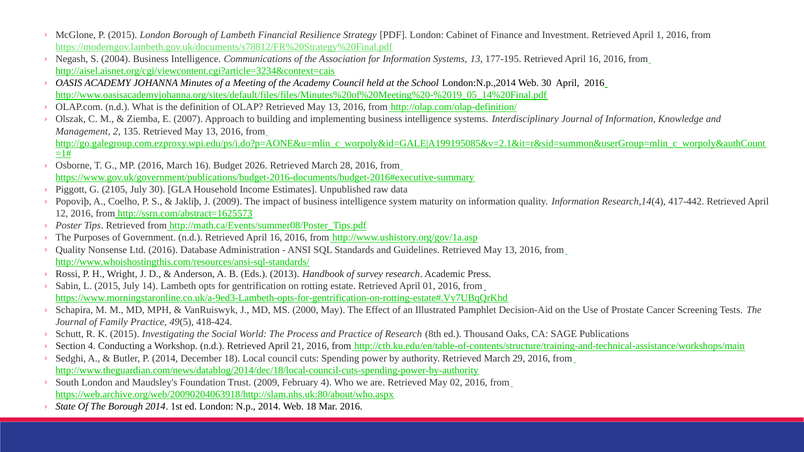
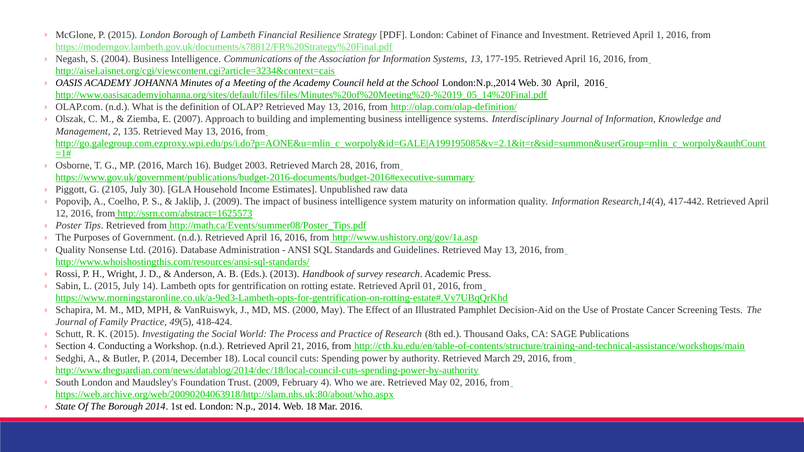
2026: 2026 -> 2003
